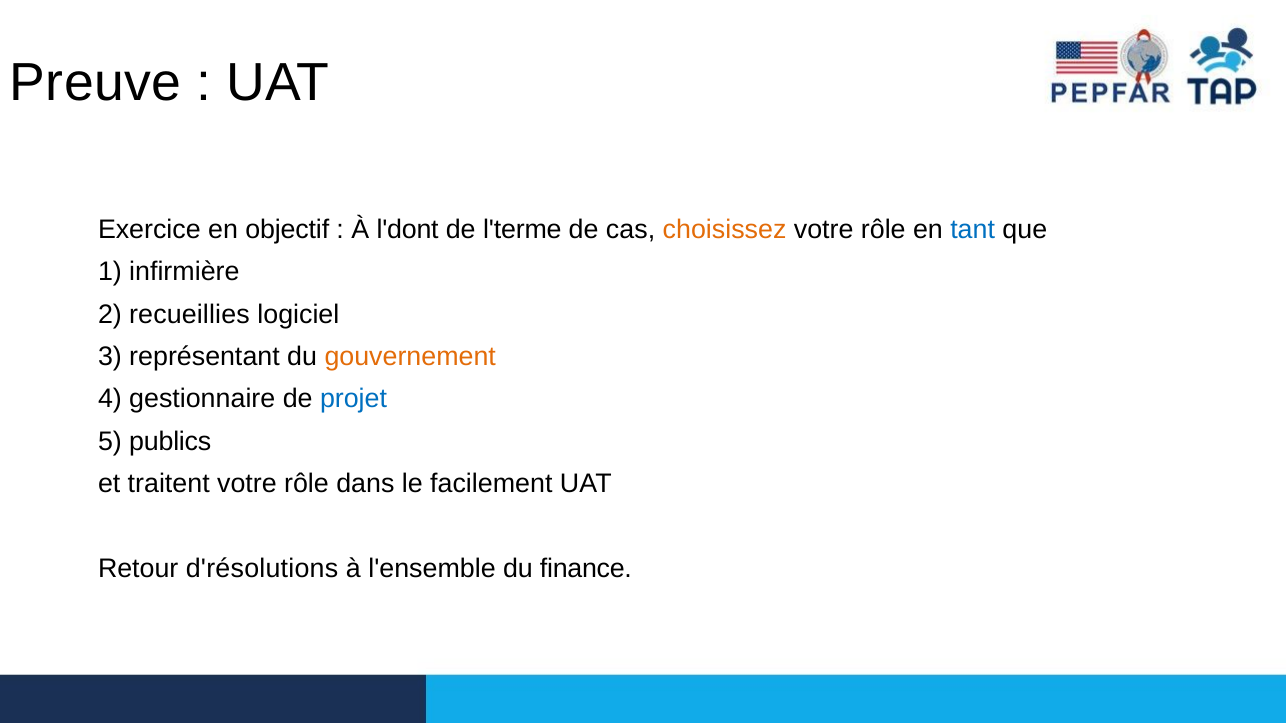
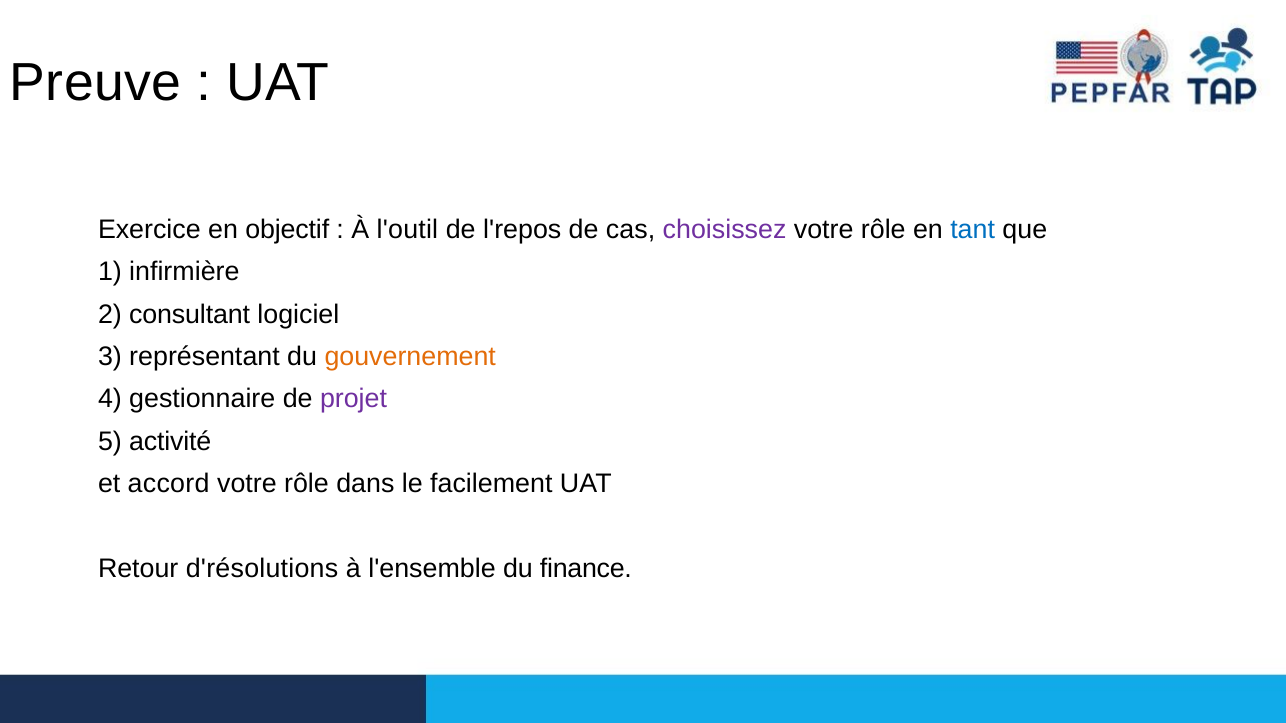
l'dont: l'dont -> l'outil
l'terme: l'terme -> l'repos
choisissez colour: orange -> purple
recueillies: recueillies -> consultant
projet colour: blue -> purple
publics: publics -> activité
traitent: traitent -> accord
